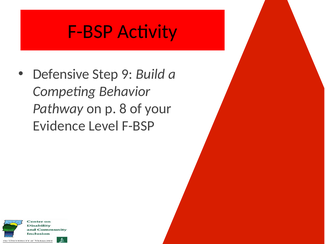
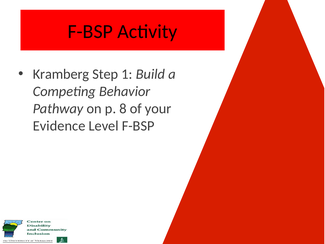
Defensive: Defensive -> Kramberg
9: 9 -> 1
